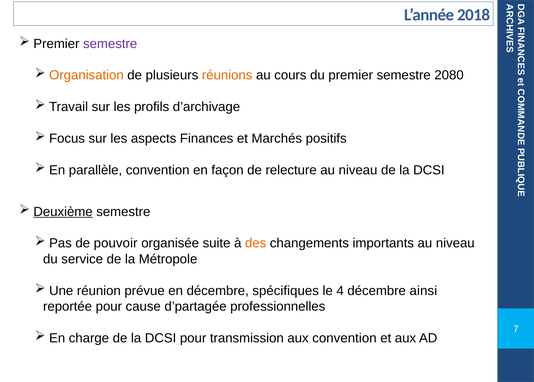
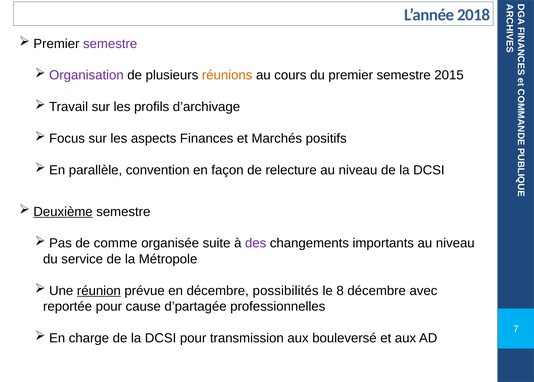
Organisation colour: orange -> purple
2080: 2080 -> 2015
pouvoir: pouvoir -> comme
des colour: orange -> purple
réunion underline: none -> present
spécifiques: spécifiques -> possibilités
4: 4 -> 8
ainsi: ainsi -> avec
aux convention: convention -> bouleversé
